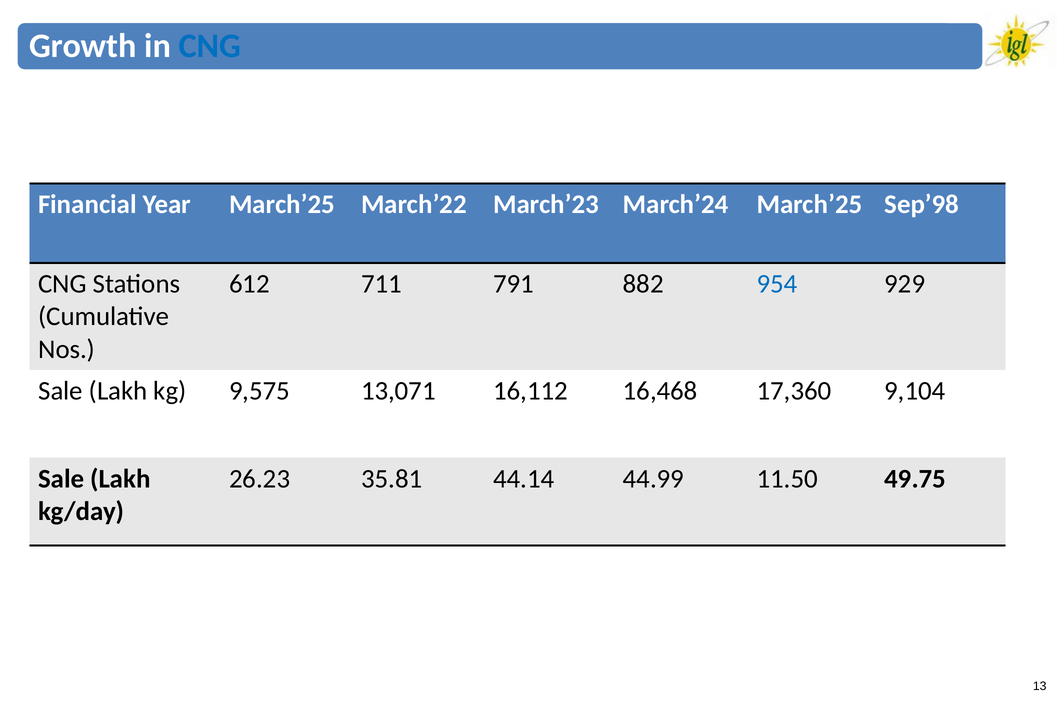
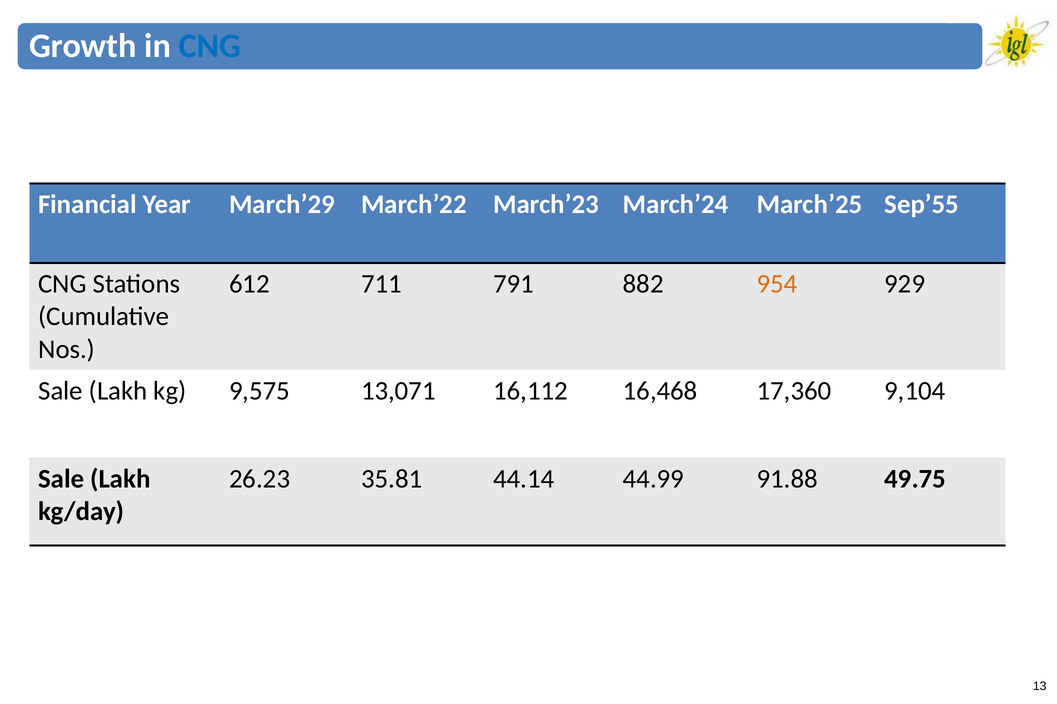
Year March’25: March’25 -> March’29
Sep’98: Sep’98 -> Sep’55
954 colour: blue -> orange
11.50: 11.50 -> 91.88
